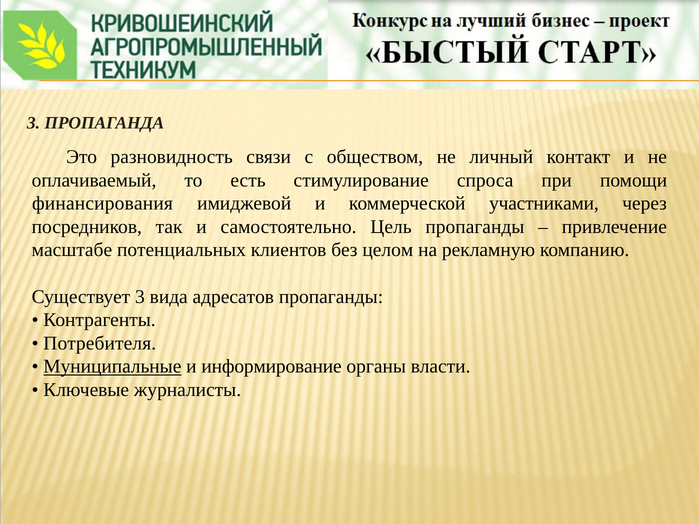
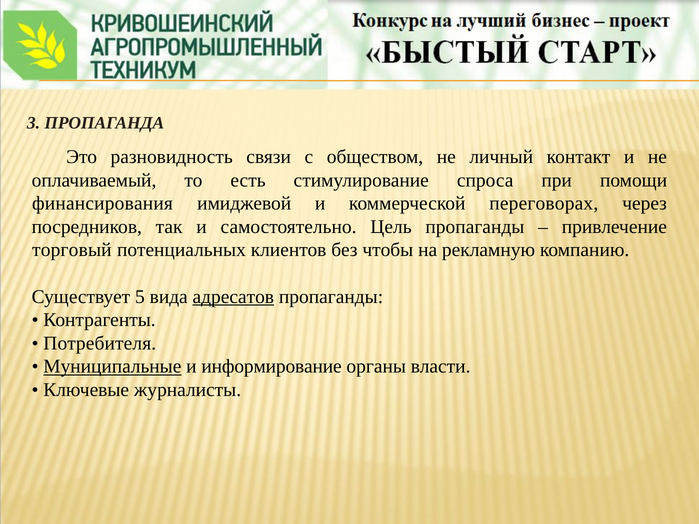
участниками: участниками -> переговорах
масштабе: масштабе -> торговый
целом: целом -> чтобы
Существует 3: 3 -> 5
адресатов underline: none -> present
